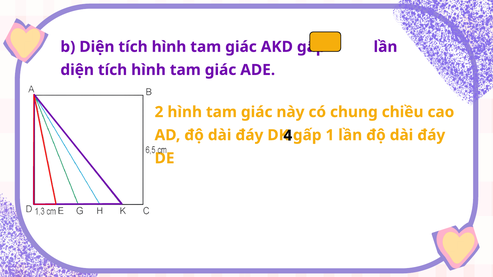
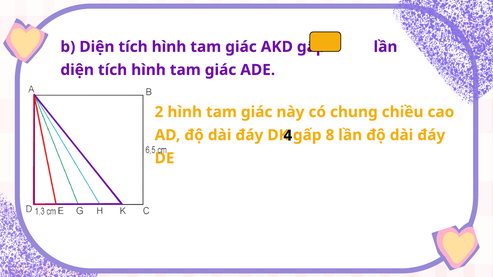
1: 1 -> 8
